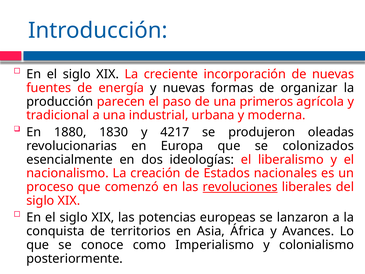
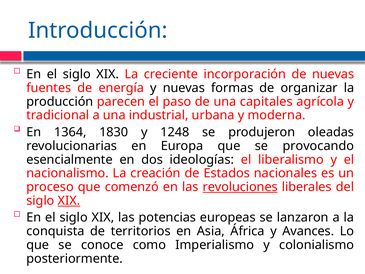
primeros: primeros -> capitales
1880: 1880 -> 1364
4217: 4217 -> 1248
colonizados: colonizados -> provocando
XIX at (69, 200) underline: none -> present
